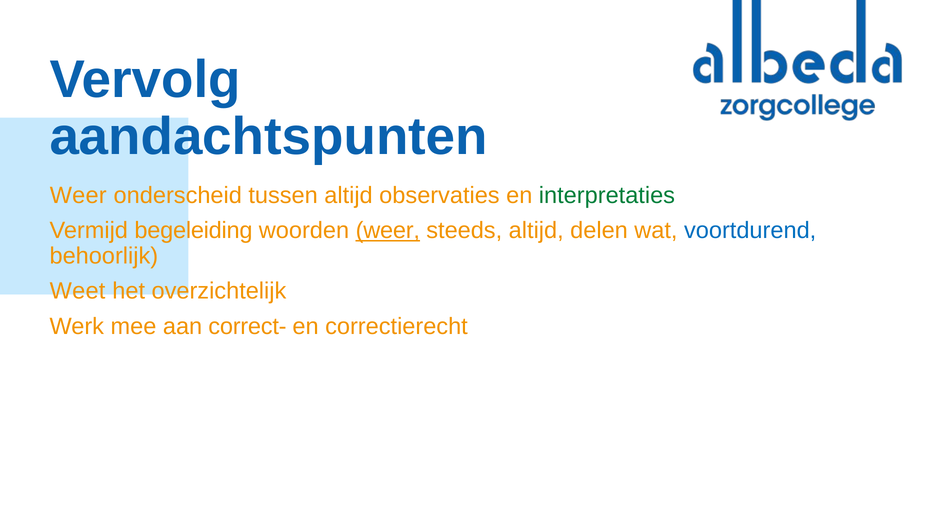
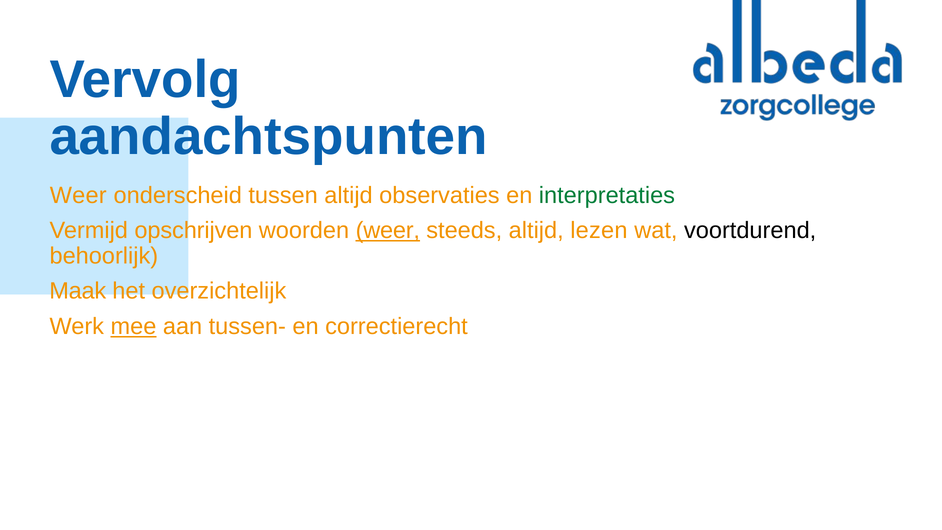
begeleiding: begeleiding -> opschrijven
delen: delen -> lezen
voortdurend colour: blue -> black
Weet: Weet -> Maak
mee underline: none -> present
correct-: correct- -> tussen-
